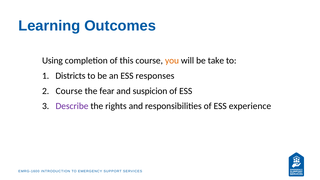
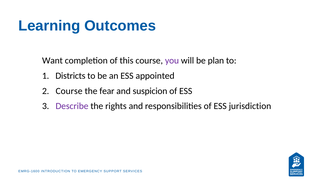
Using: Using -> Want
you colour: orange -> purple
take: take -> plan
responses: responses -> appointed
experience: experience -> jurisdiction
